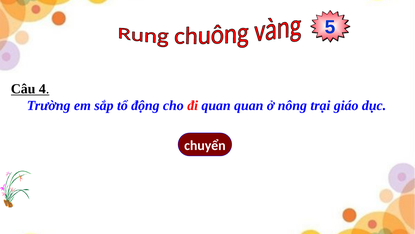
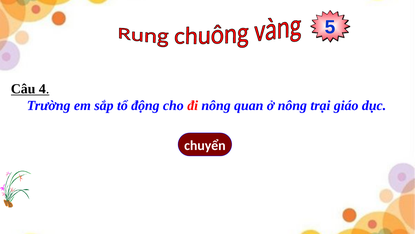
đi quan: quan -> nông
